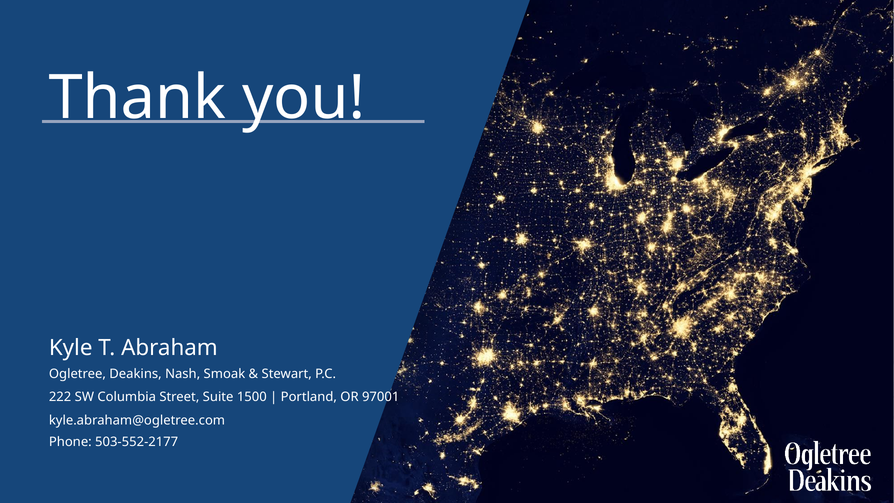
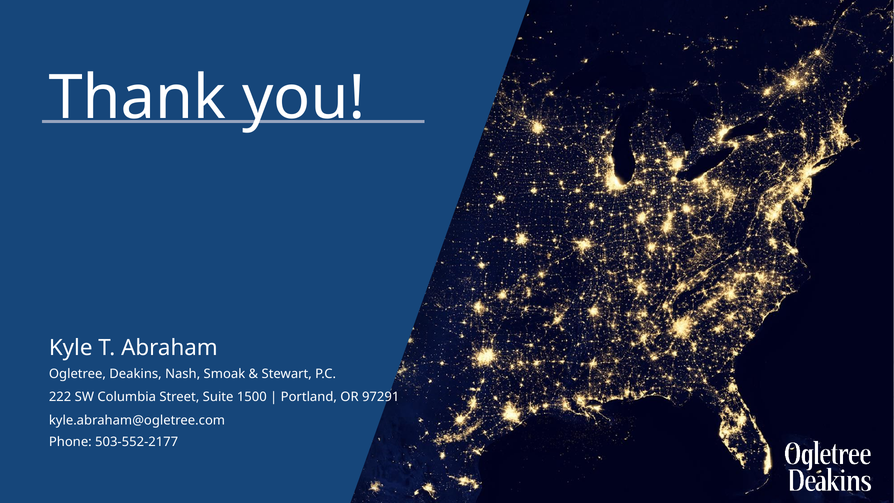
97001: 97001 -> 97291
